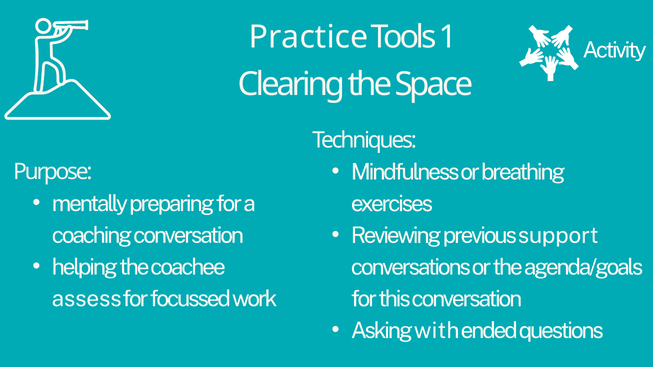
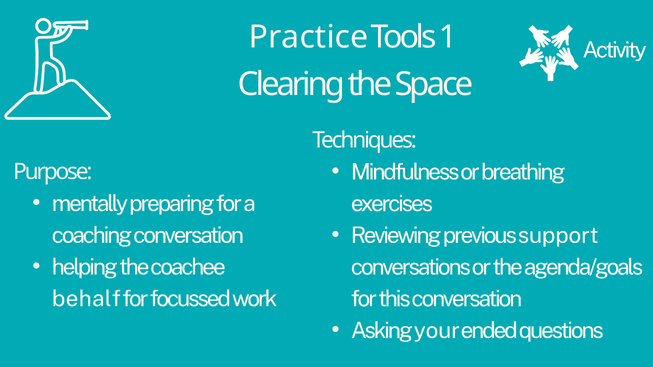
assess: assess -> behalf
with: with -> your
